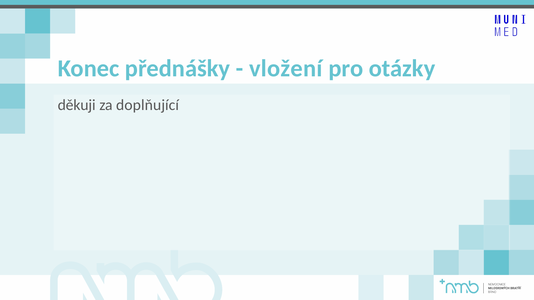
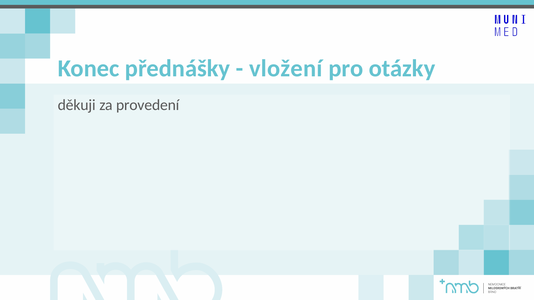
doplňující: doplňující -> provedení
